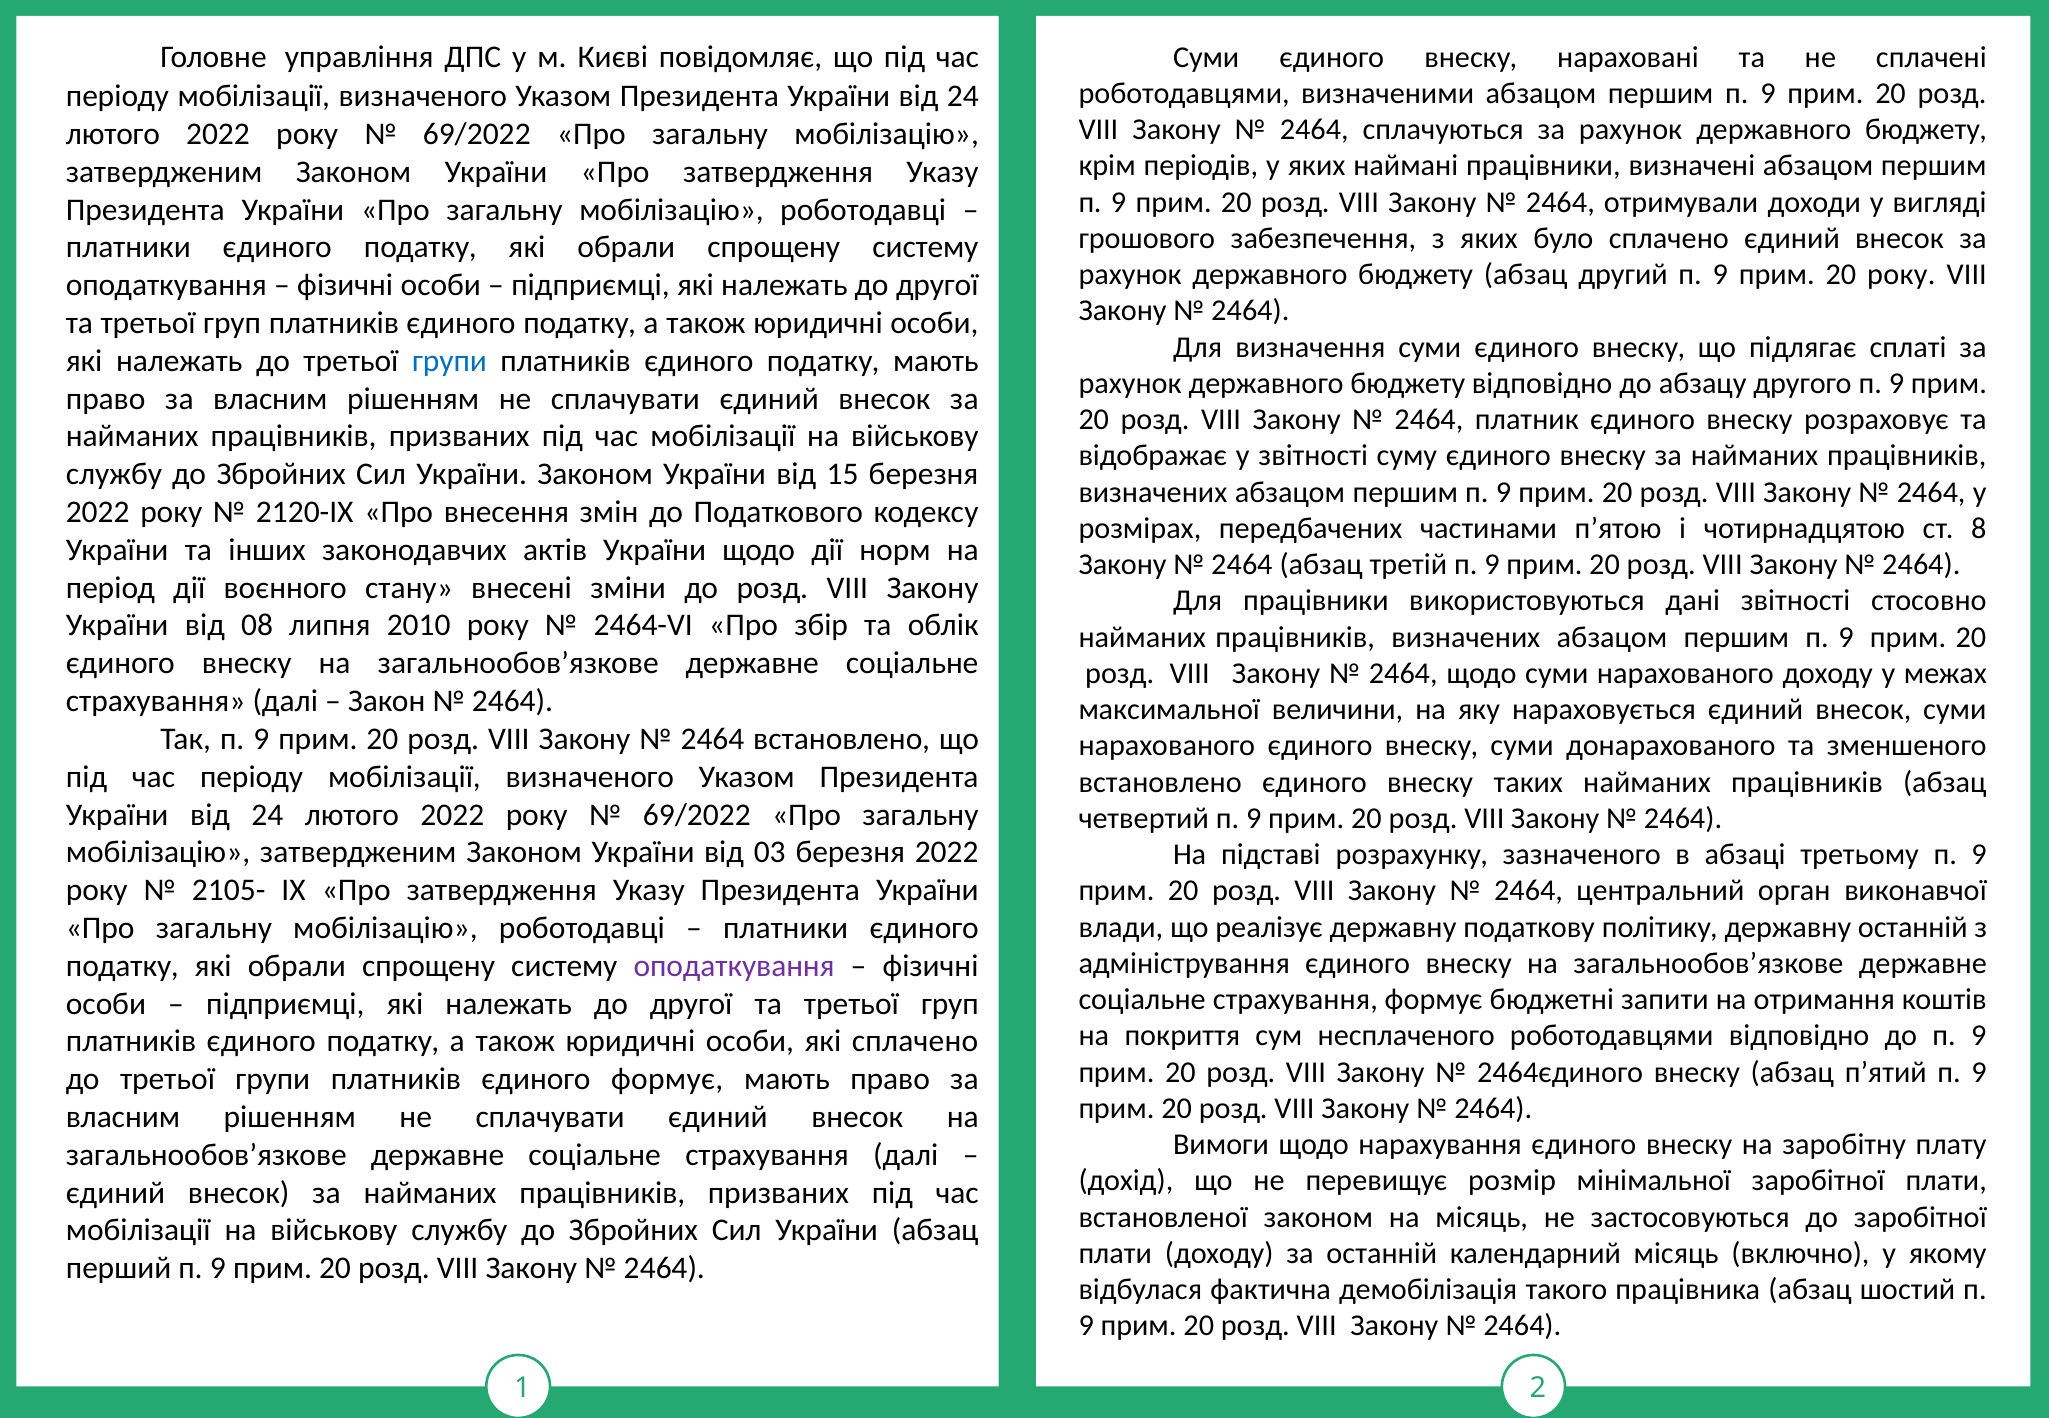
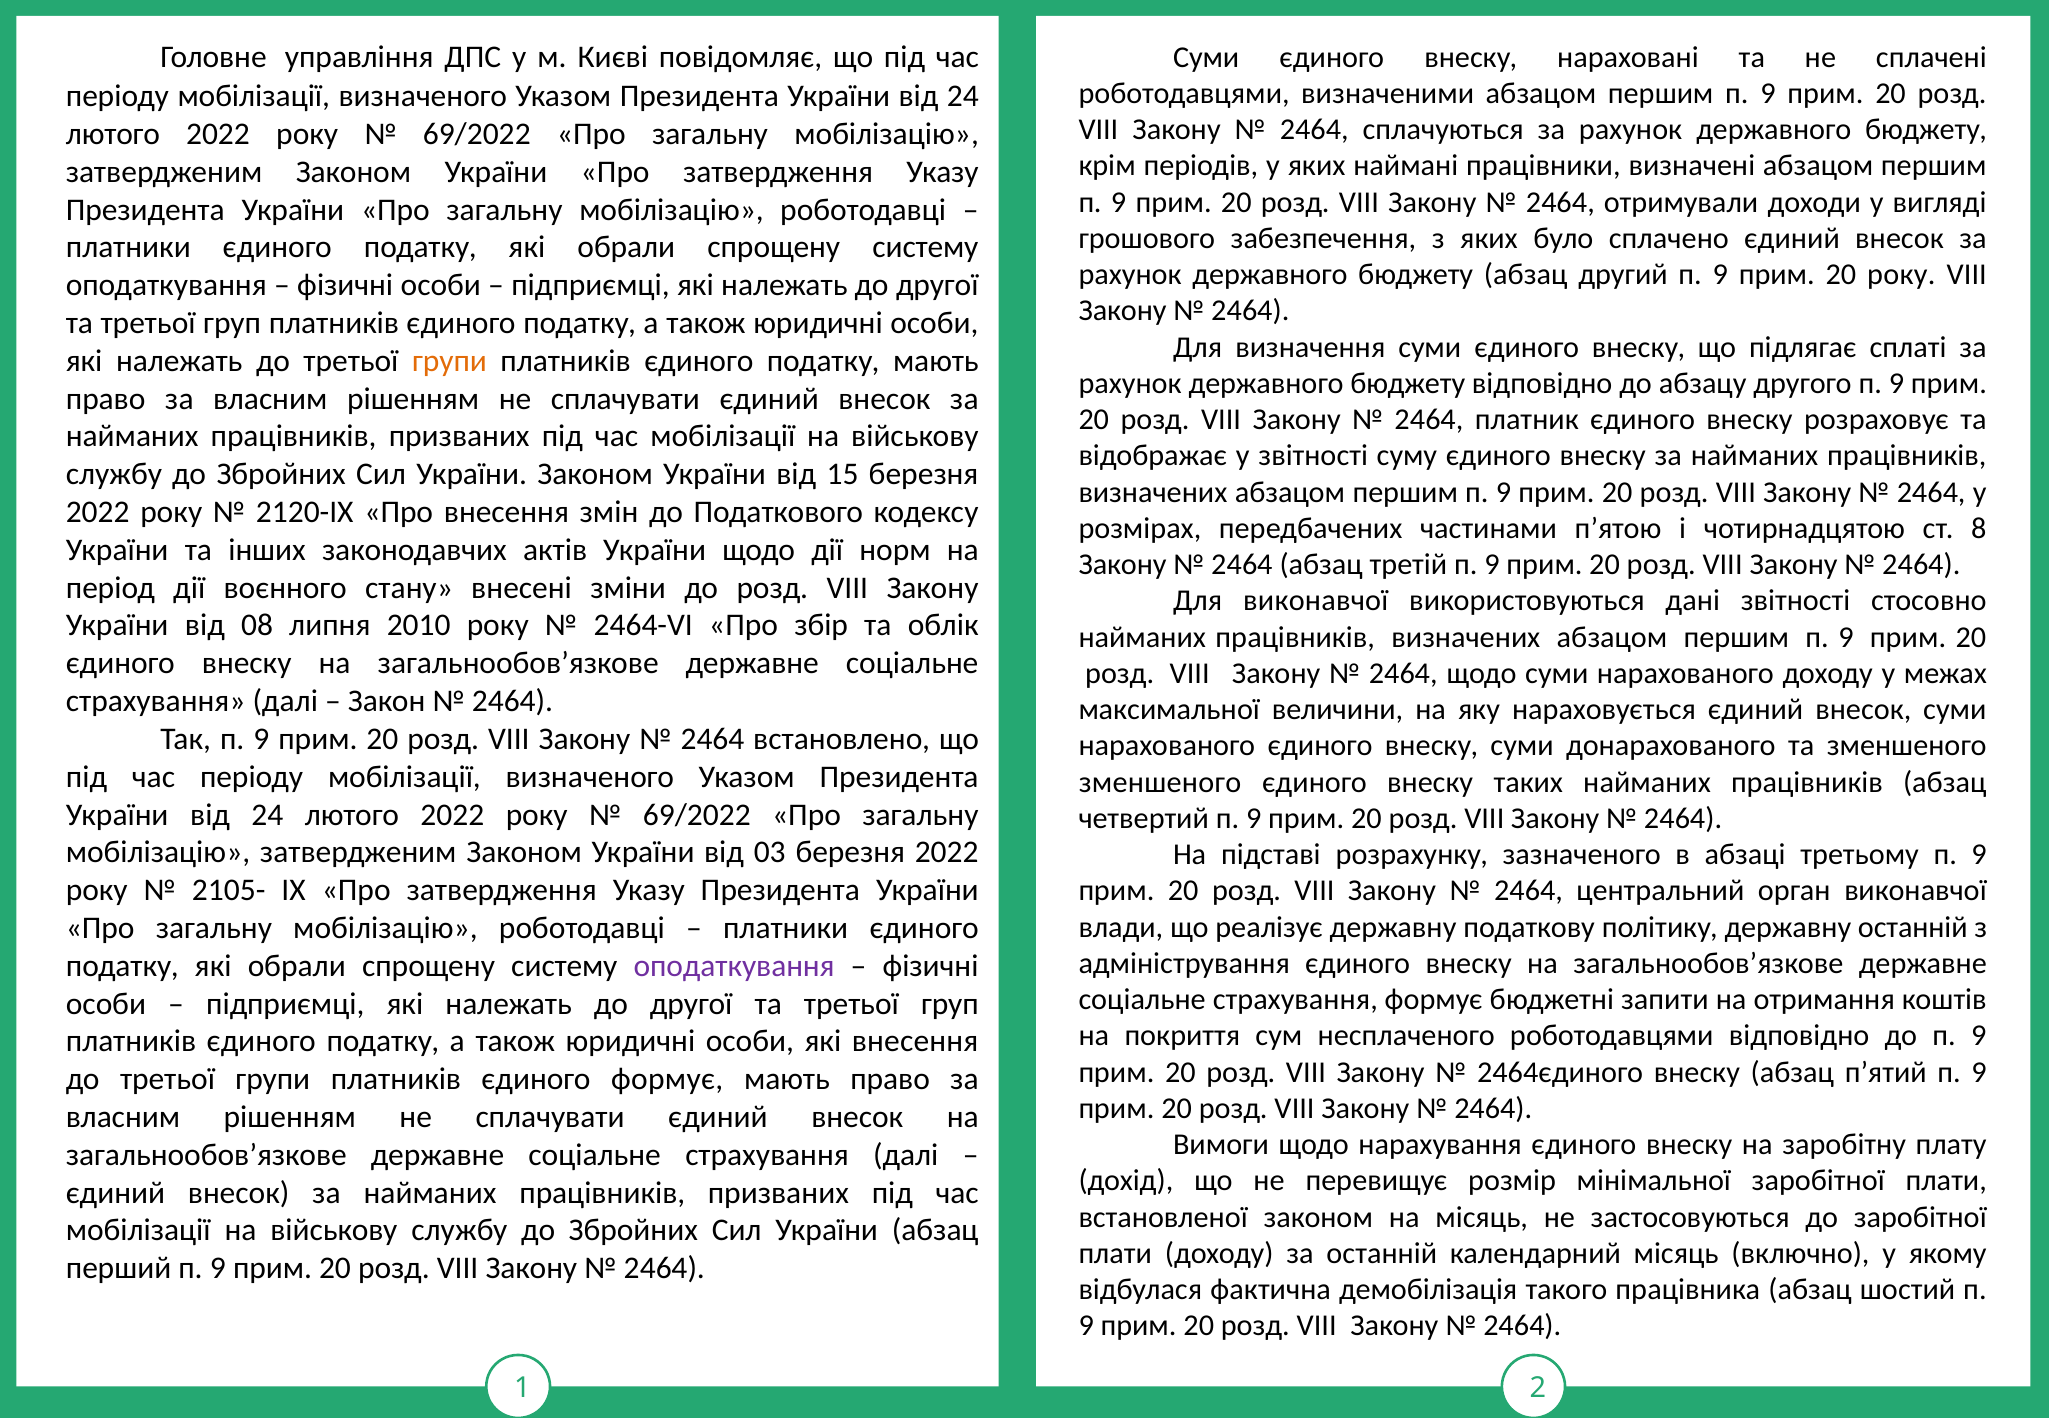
групи at (450, 361) colour: blue -> orange
Для працівники: працівники -> виконавчої
встановлено at (1160, 782): встановлено -> зменшеного
які сплачено: сплачено -> внесення
